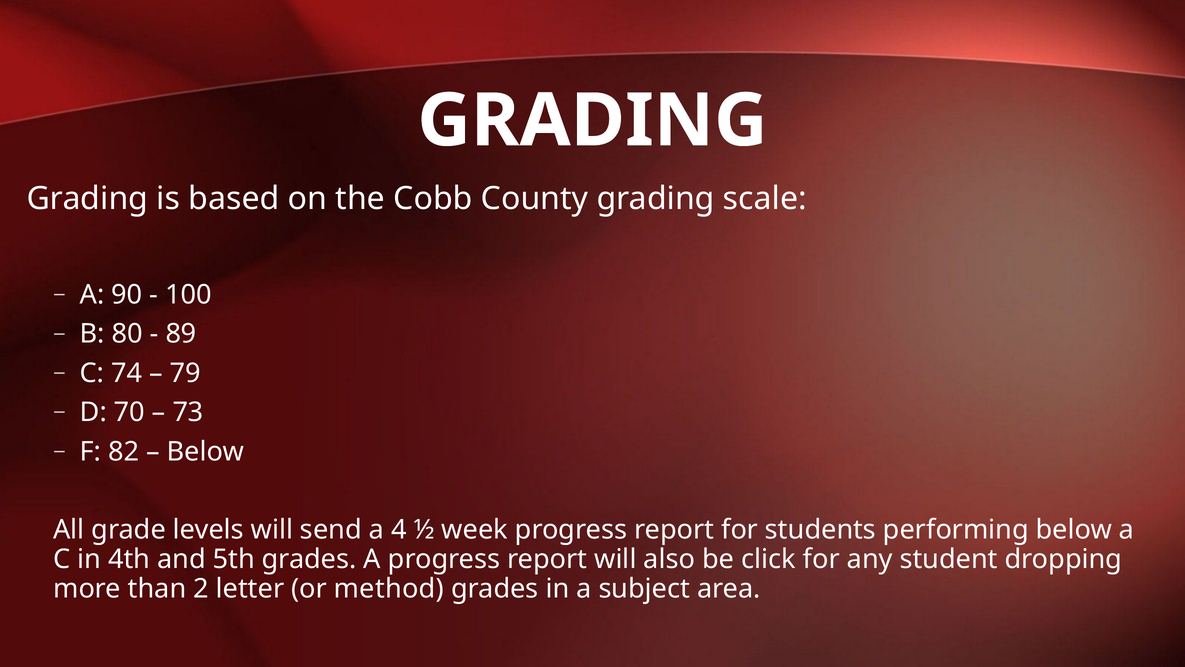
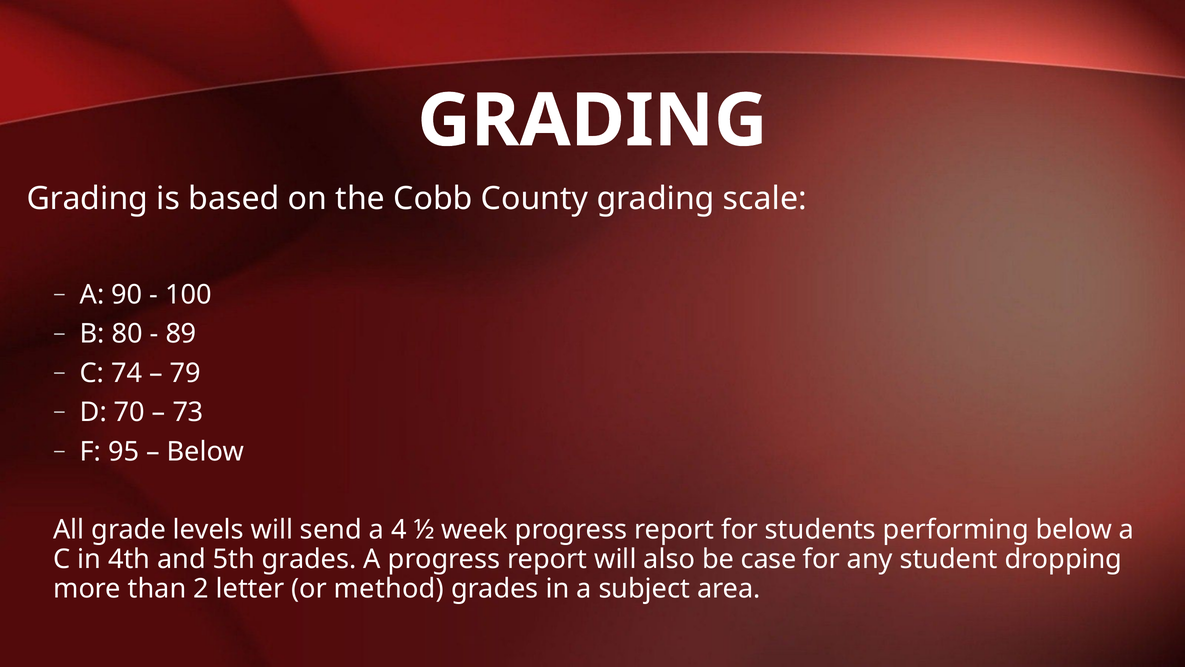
82: 82 -> 95
click: click -> case
